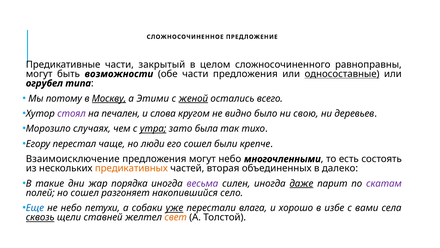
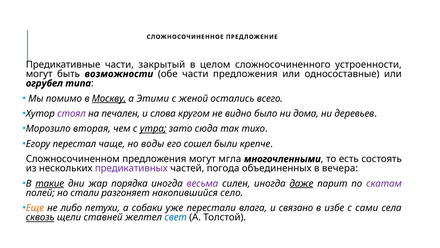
равноправны: равноправны -> устроенности
односоставные underline: present -> none
потому: потому -> помимо
женой underline: present -> none
свою: свою -> дома
случаях: случаях -> вторая
была: была -> сюда
люди: люди -> воды
Взаимоисключение: Взаимоисключение -> Сложносочиненном
могут небо: небо -> мгла
предикативных colour: orange -> purple
вторая: вторая -> погода
далеко: далеко -> вечера
такие underline: none -> present
но сошел: сошел -> стали
Еще colour: blue -> orange
не небо: небо -> либо
уже underline: present -> none
хорошо: хорошо -> связано
вами: вами -> сами
свет colour: orange -> blue
